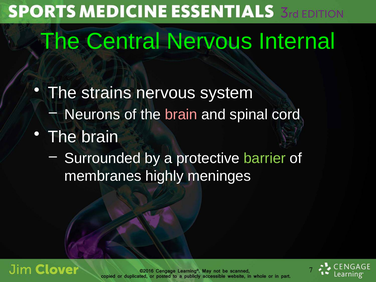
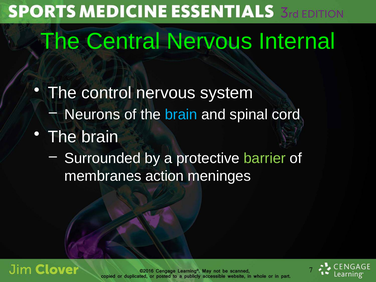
strains: strains -> control
brain at (181, 115) colour: pink -> light blue
highly: highly -> action
